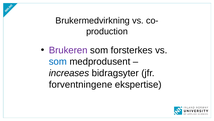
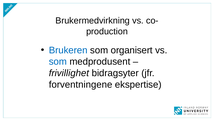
Brukeren colour: purple -> blue
forsterkes: forsterkes -> organisert
increases: increases -> frivillighet
